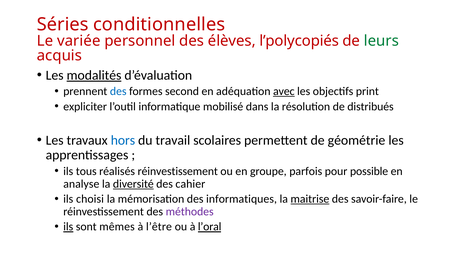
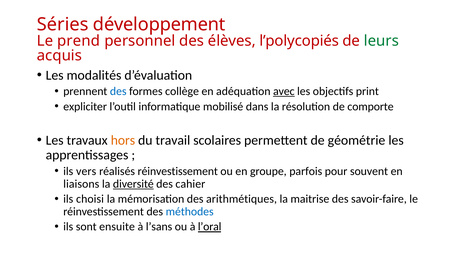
conditionnelles: conditionnelles -> développement
variée: variée -> prend
modalités underline: present -> none
second: second -> collège
distribués: distribués -> comporte
hors colour: blue -> orange
tous: tous -> vers
possible: possible -> souvent
analyse: analyse -> liaisons
informatiques: informatiques -> arithmétiques
maitrise underline: present -> none
méthodes colour: purple -> blue
ils at (68, 227) underline: present -> none
mêmes: mêmes -> ensuite
l’être: l’être -> l’sans
